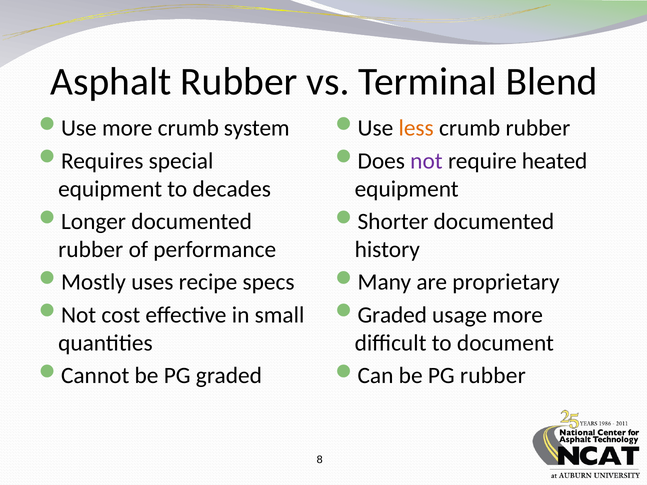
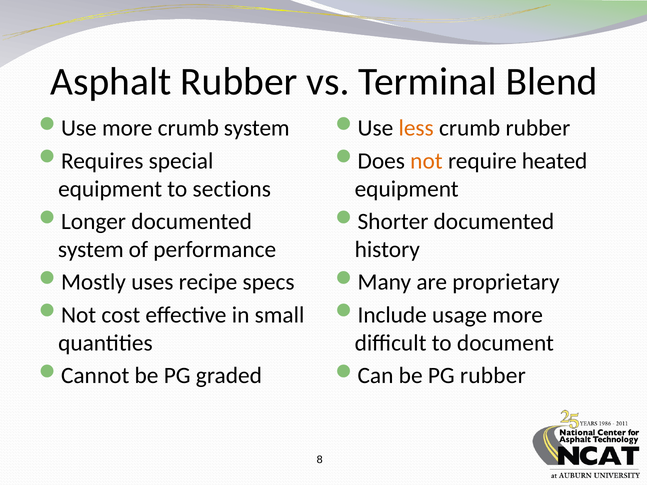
not at (426, 161) colour: purple -> orange
decades: decades -> sections
rubber at (91, 250): rubber -> system
Graded at (392, 315): Graded -> Include
